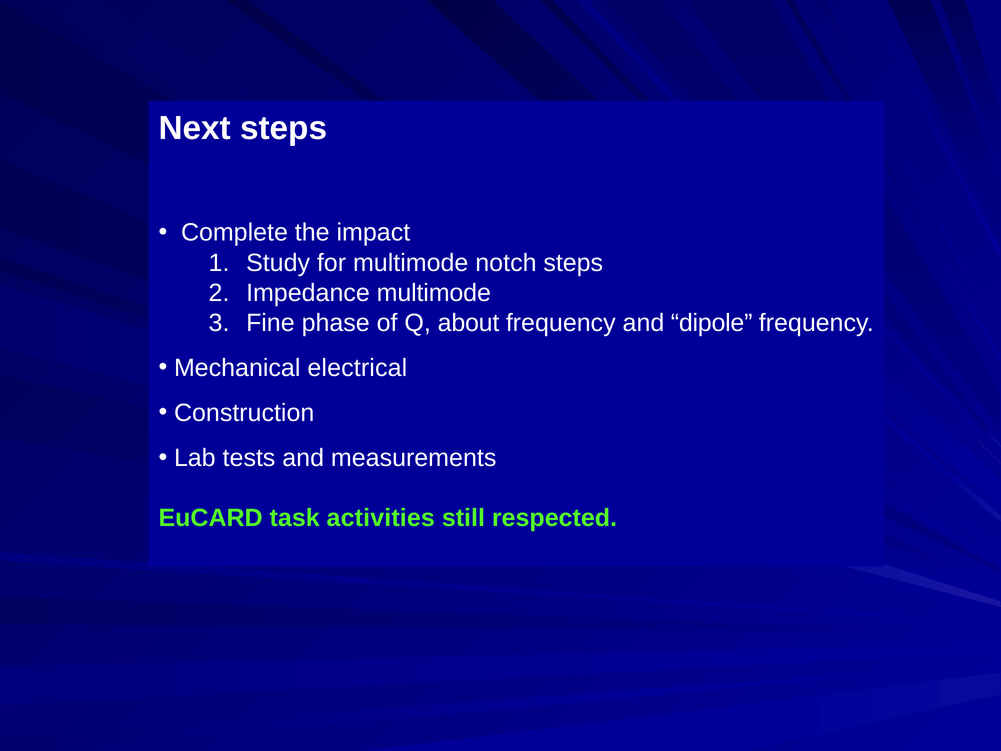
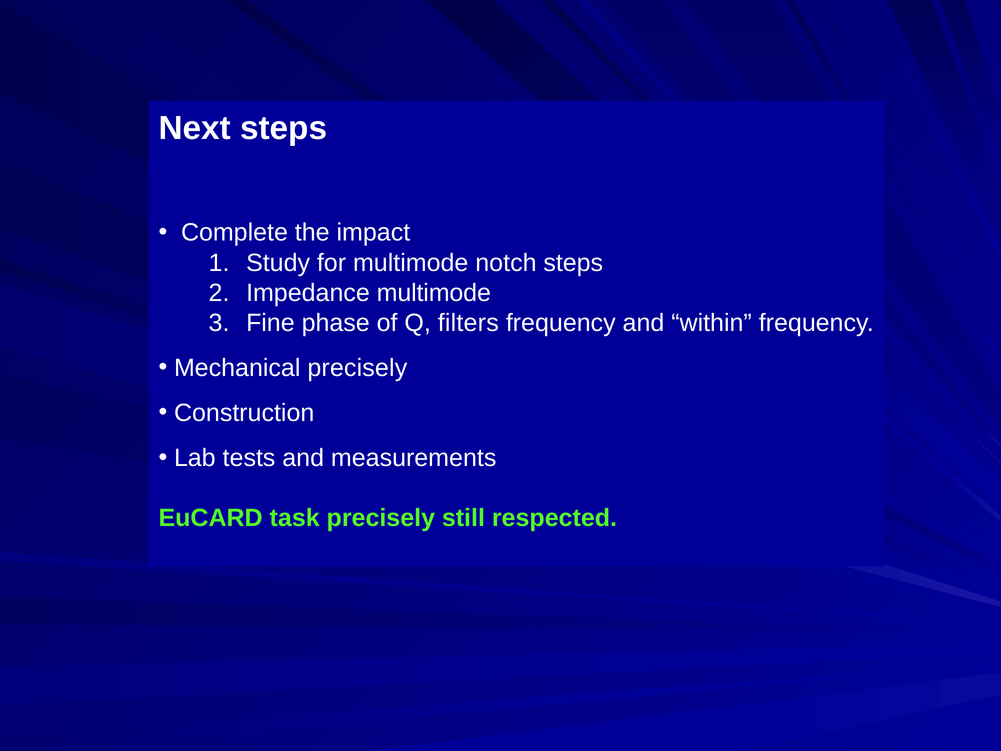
about: about -> filters
dipole: dipole -> within
Mechanical electrical: electrical -> precisely
task activities: activities -> precisely
